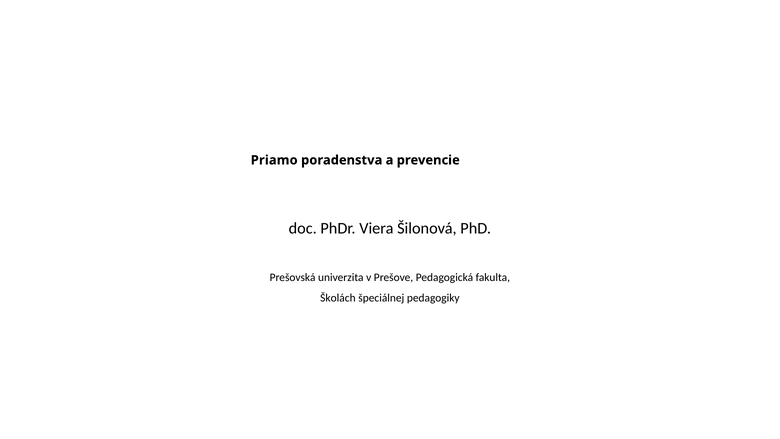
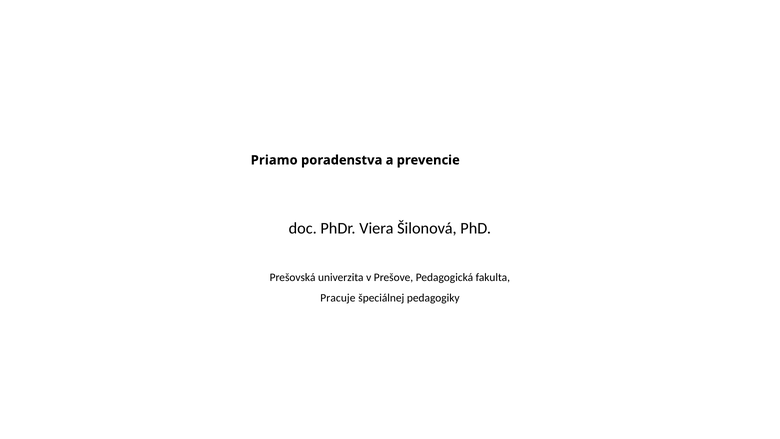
Školách: Školách -> Pracuje
